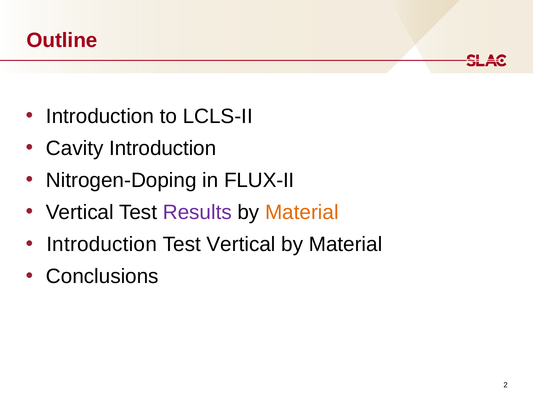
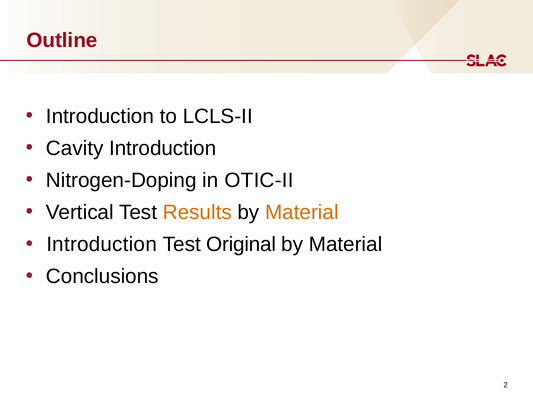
FLUX-II: FLUX-II -> OTIC-II
Results colour: purple -> orange
Test Vertical: Vertical -> Original
